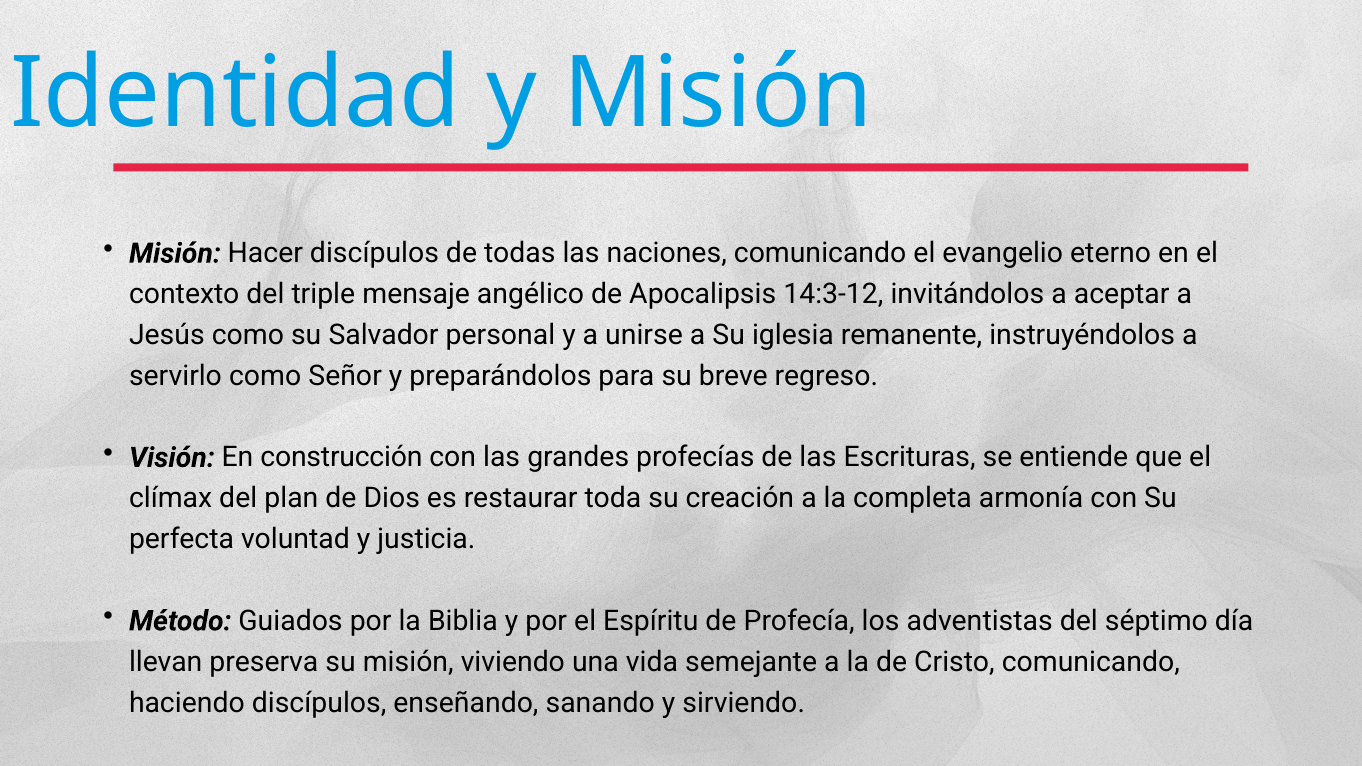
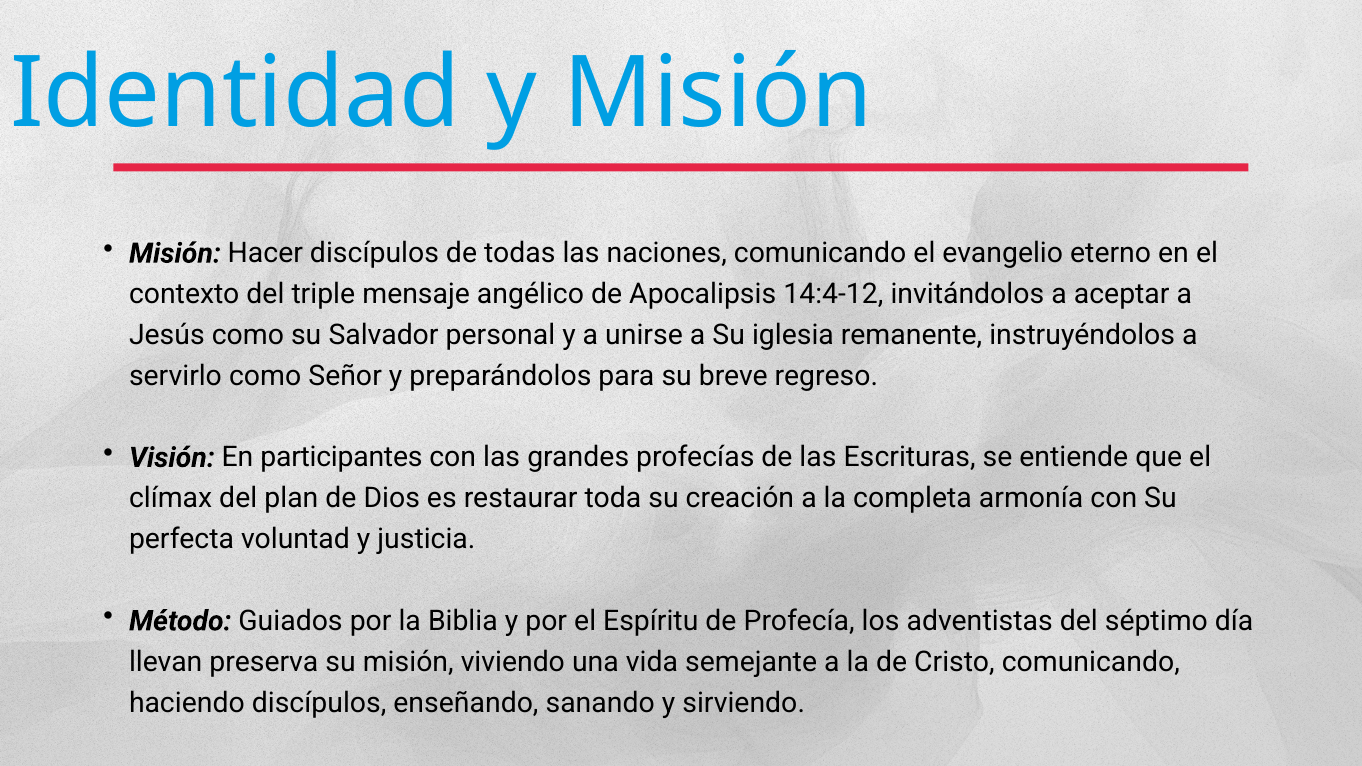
14:3-12: 14:3-12 -> 14:4-12
construcción: construcción -> participantes
